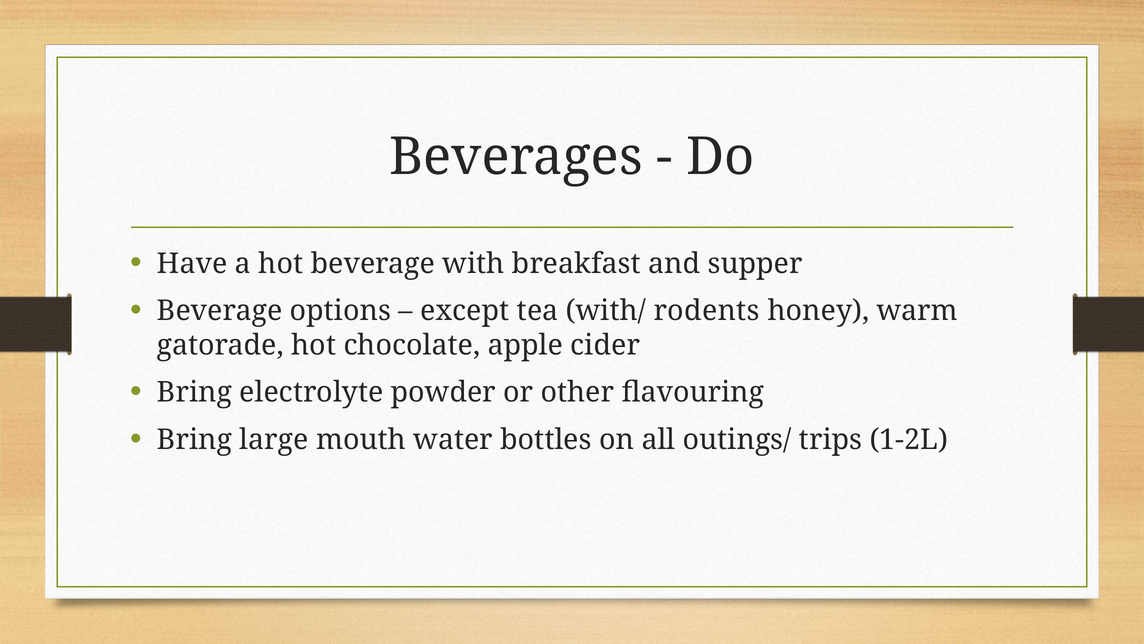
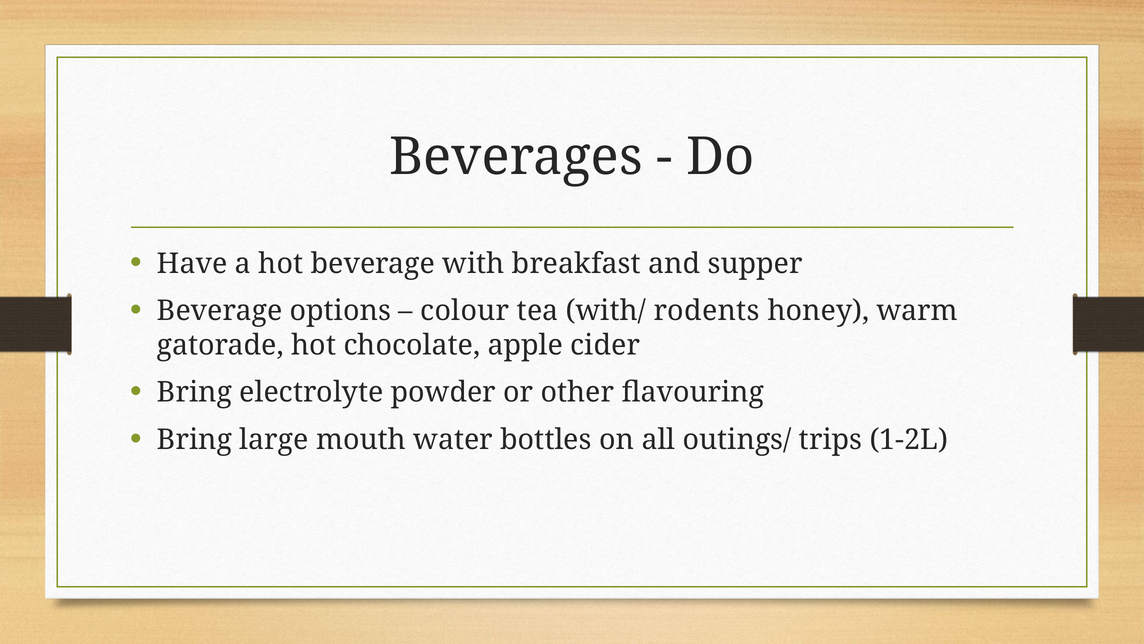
except: except -> colour
